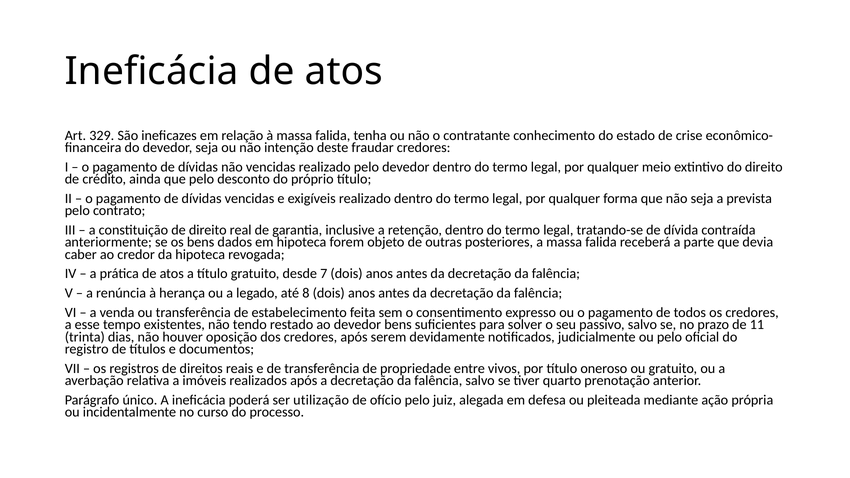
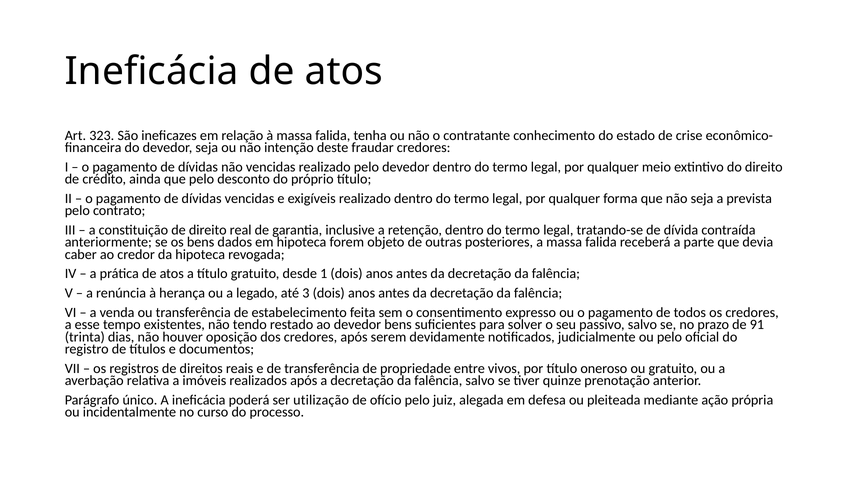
329: 329 -> 323
7: 7 -> 1
8: 8 -> 3
11: 11 -> 91
quarto: quarto -> quinze
